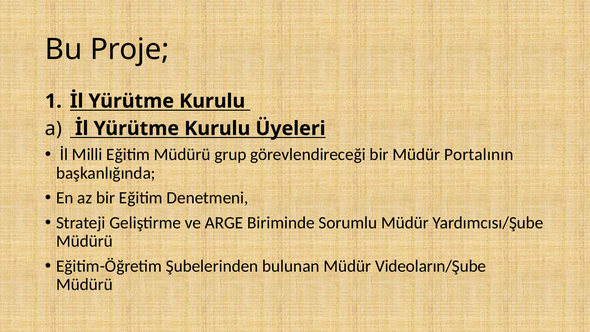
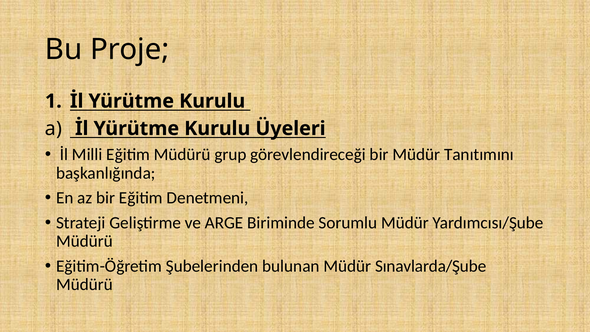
Portalının: Portalının -> Tanıtımını
Videoların/Şube: Videoların/Şube -> Sınavlarda/Şube
